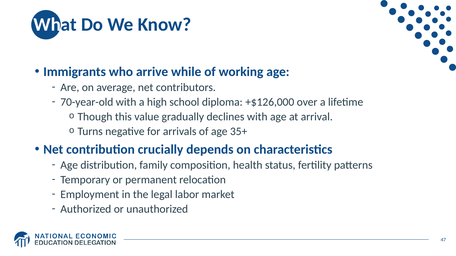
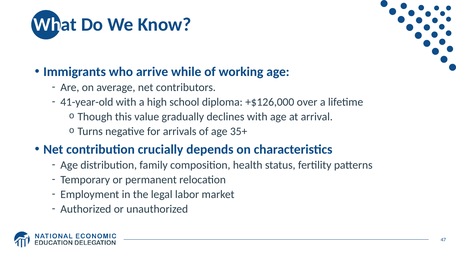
70-year-old: 70-year-old -> 41-year-old
